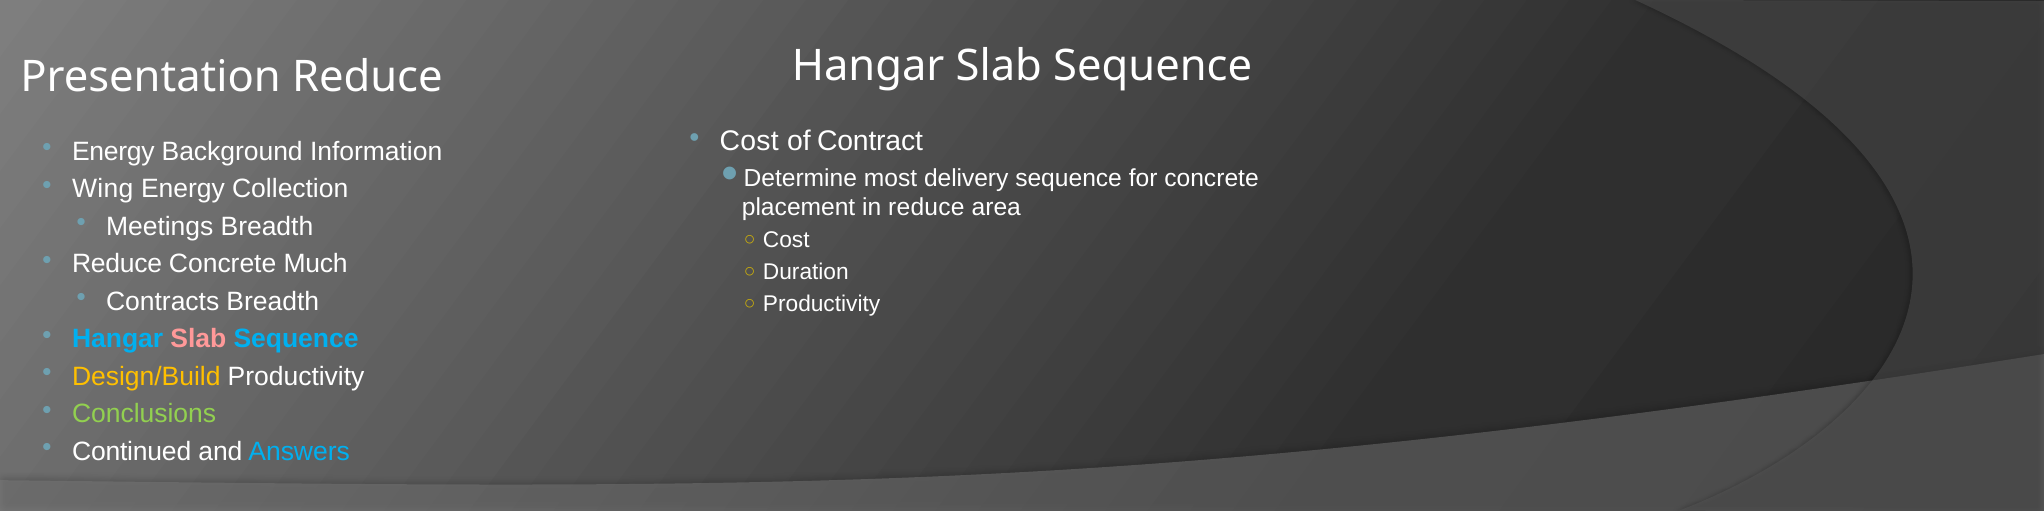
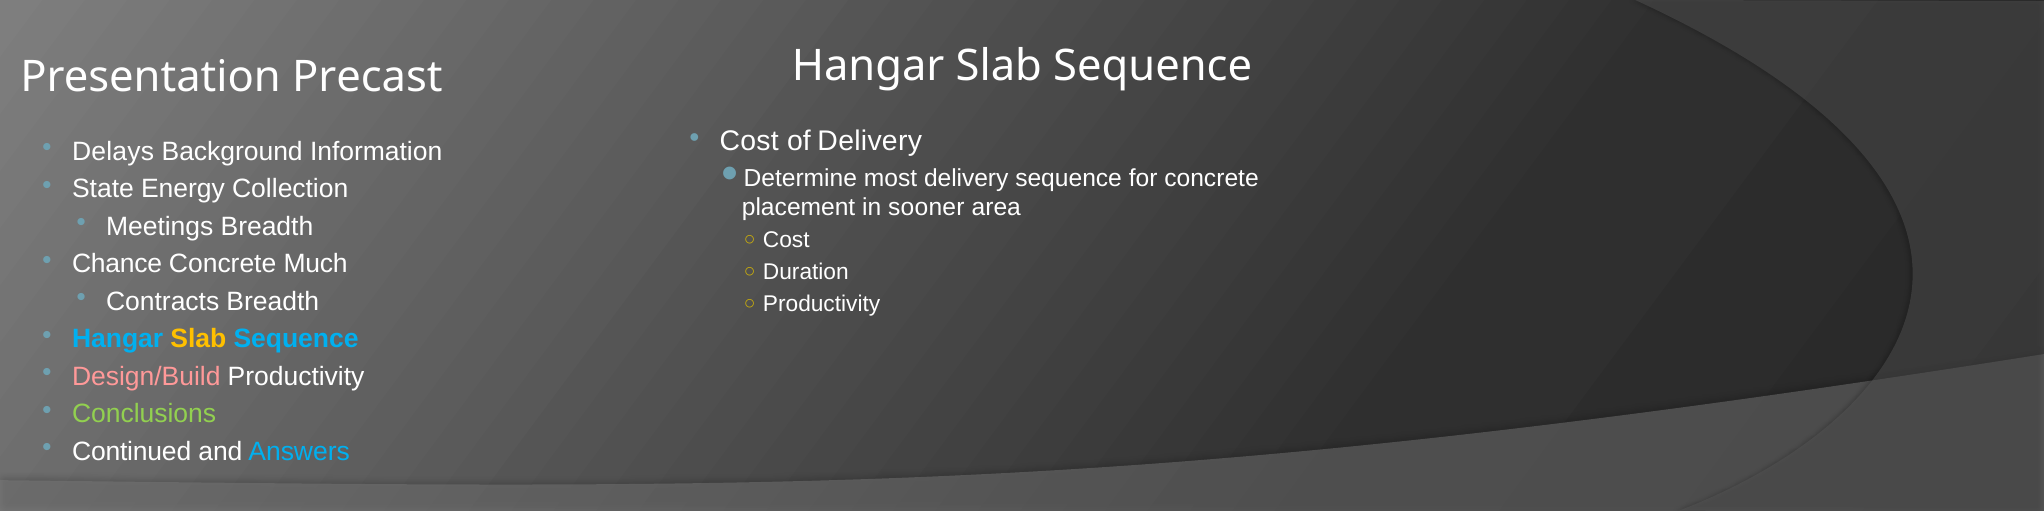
Presentation Reduce: Reduce -> Precast
of Contract: Contract -> Delivery
Energy at (113, 152): Energy -> Delays
Wing: Wing -> State
in reduce: reduce -> sooner
Reduce at (117, 264): Reduce -> Chance
Slab at (198, 339) colour: pink -> yellow
Design/Build colour: yellow -> pink
